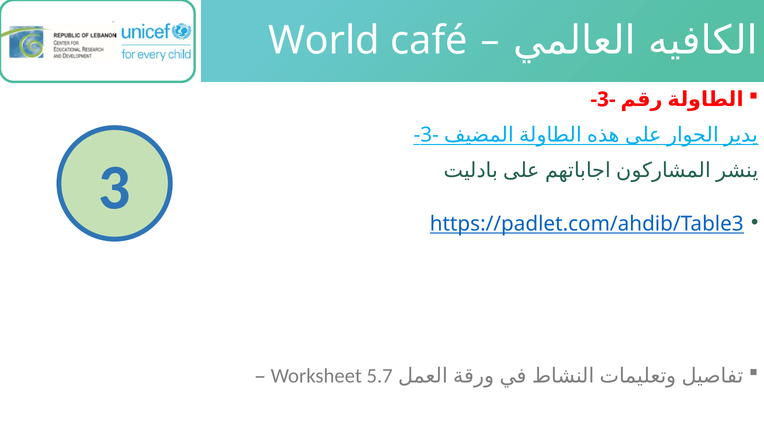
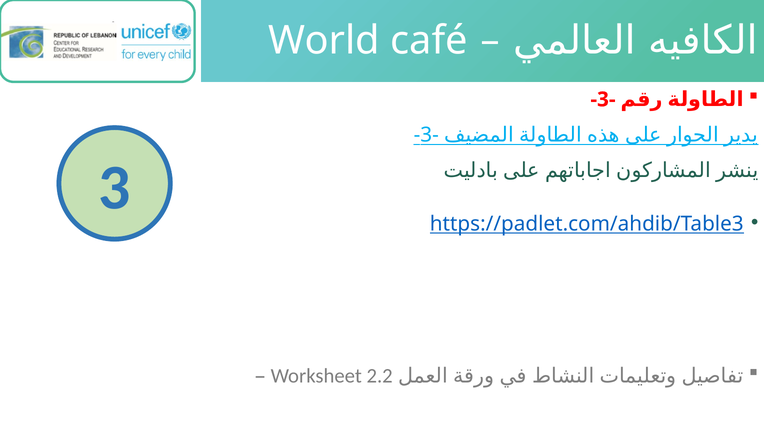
5.7: 5.7 -> 2.2
